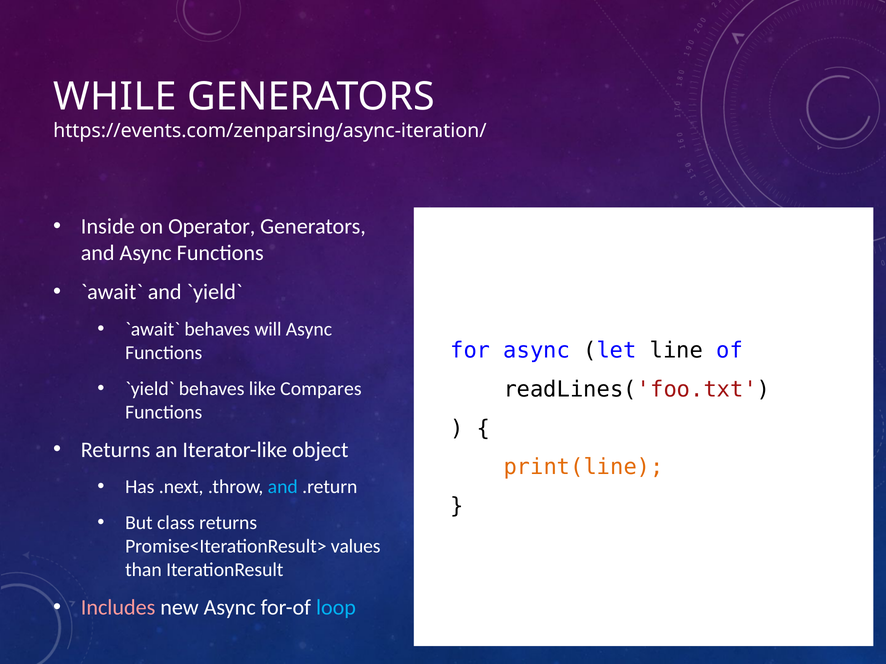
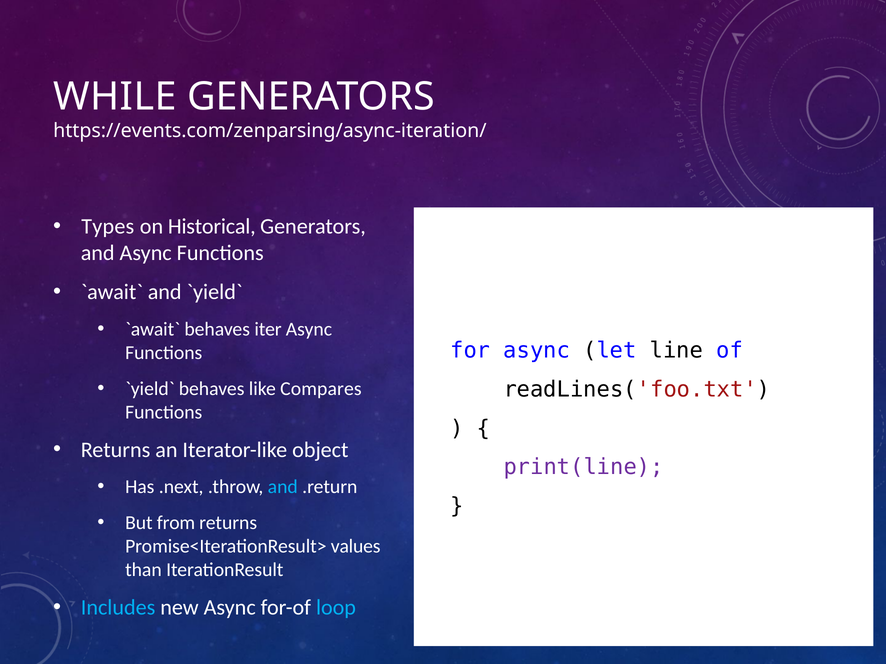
Inside: Inside -> Types
Operator: Operator -> Historical
will: will -> iter
print(line colour: orange -> purple
class: class -> from
Includes colour: pink -> light blue
